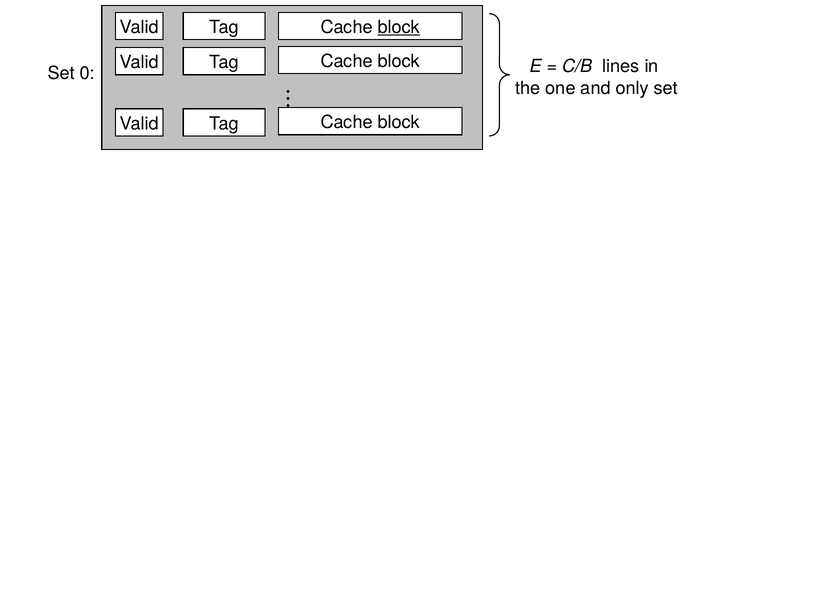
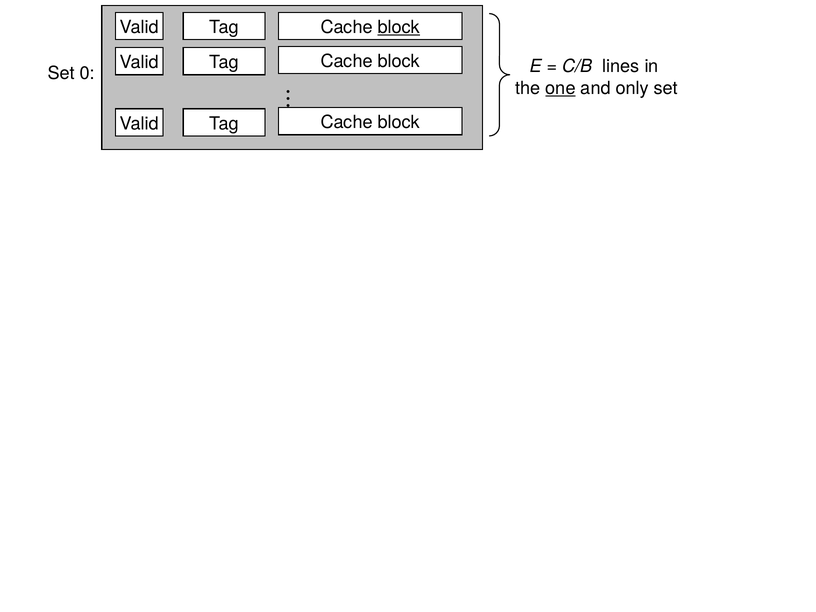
one underline: none -> present
